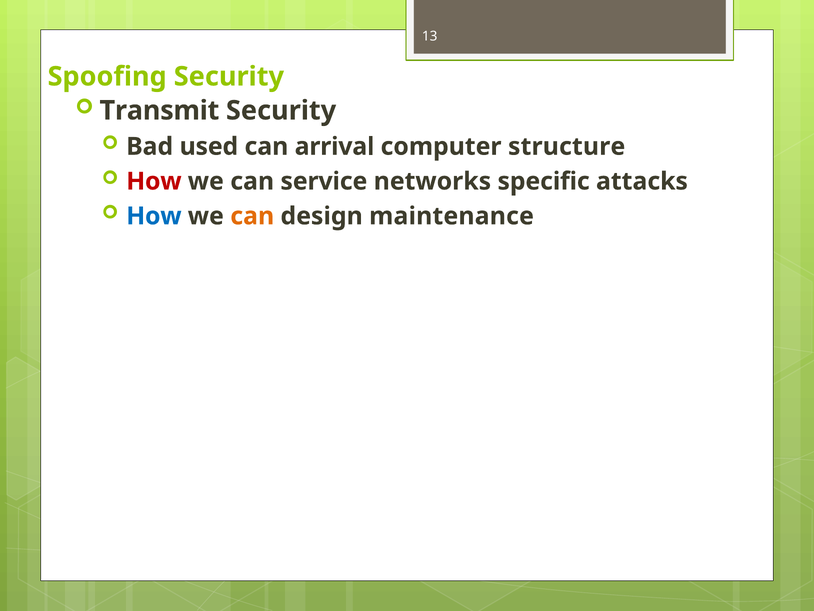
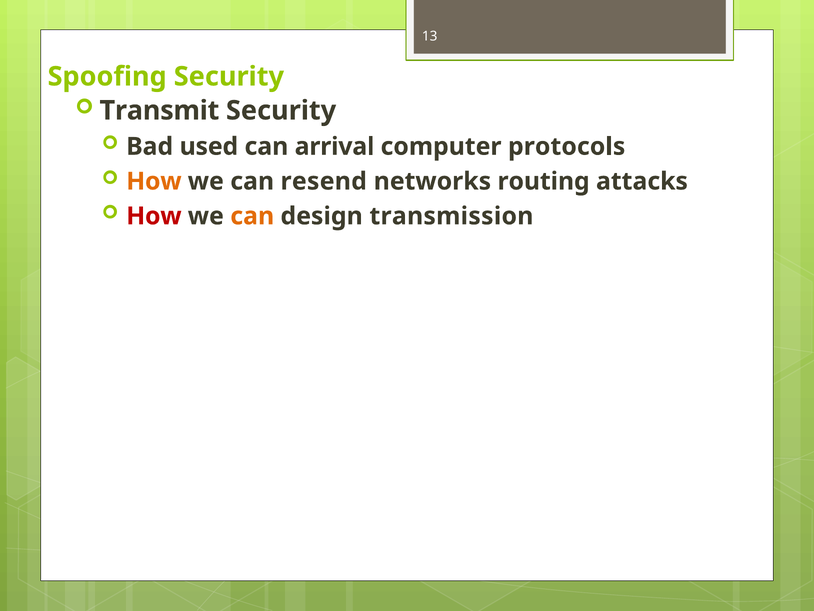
structure: structure -> protocols
How at (154, 181) colour: red -> orange
service: service -> resend
specific: specific -> routing
How at (154, 216) colour: blue -> red
maintenance: maintenance -> transmission
